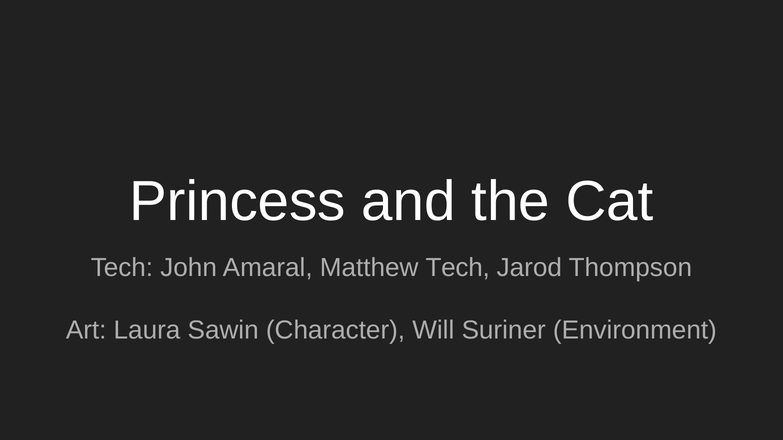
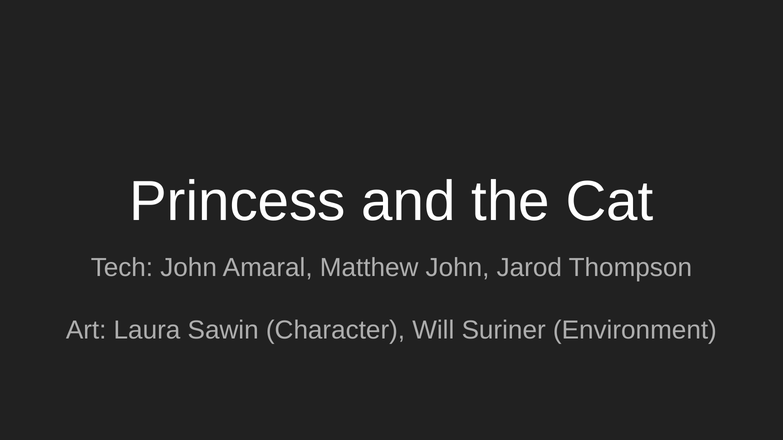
Matthew Tech: Tech -> John
